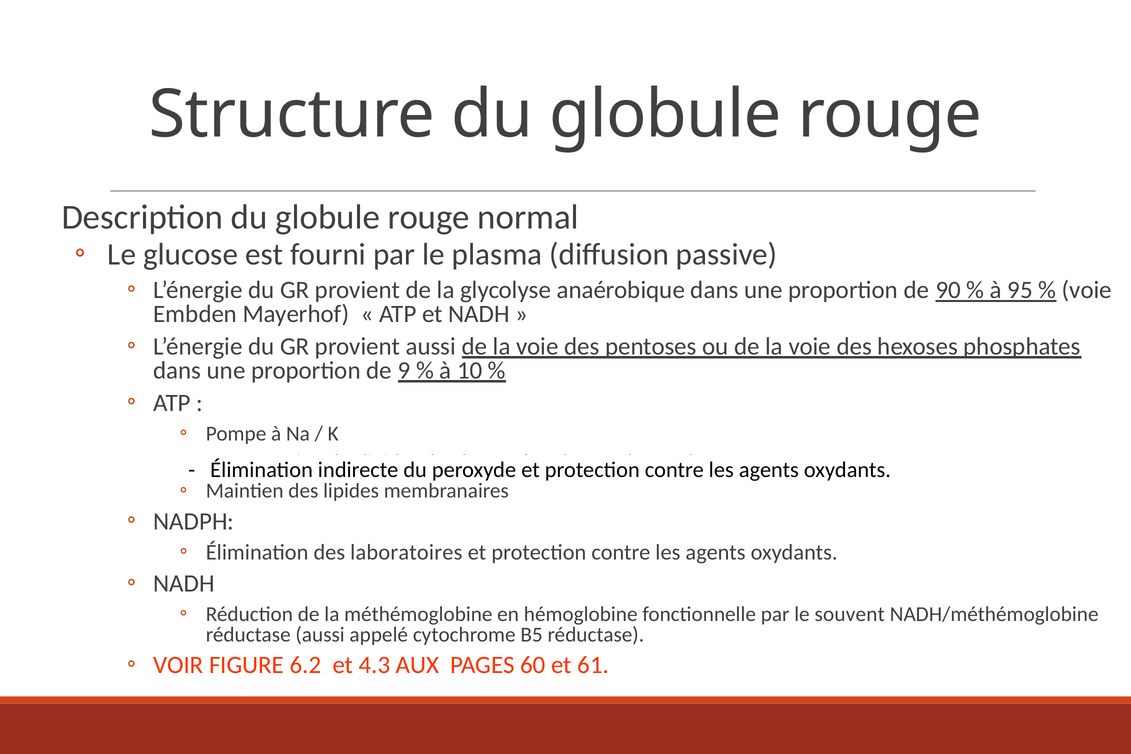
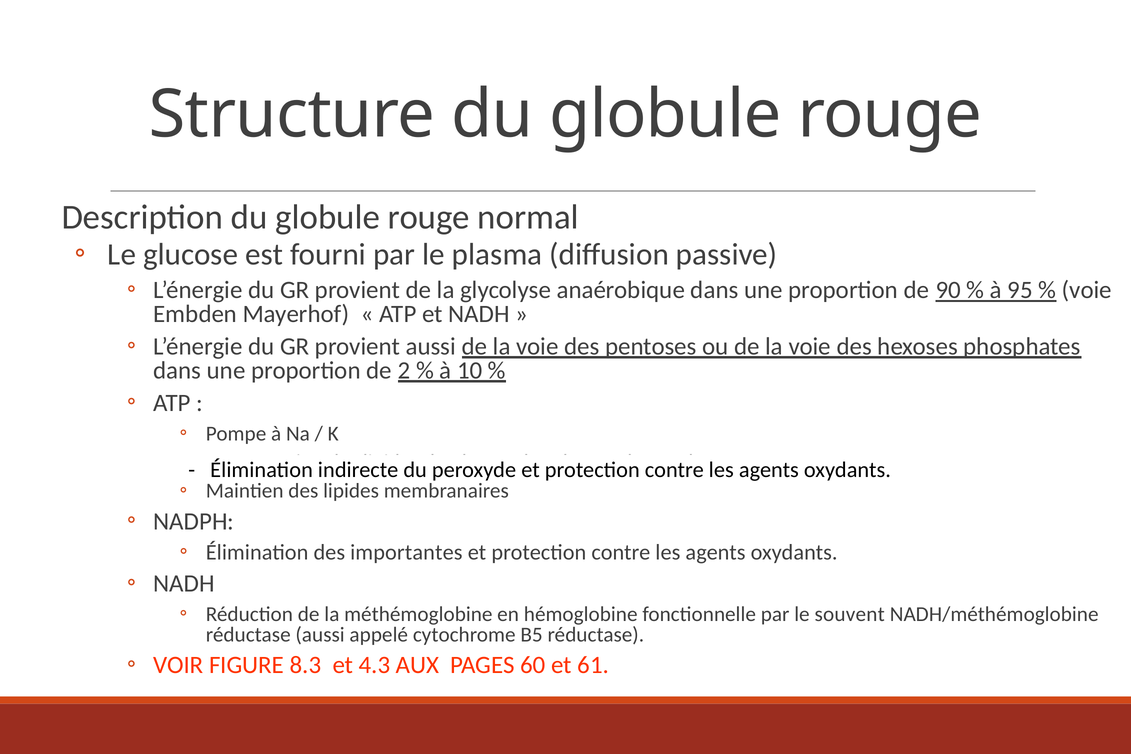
9: 9 -> 2
laboratoires: laboratoires -> importantes
6.2: 6.2 -> 8.3
